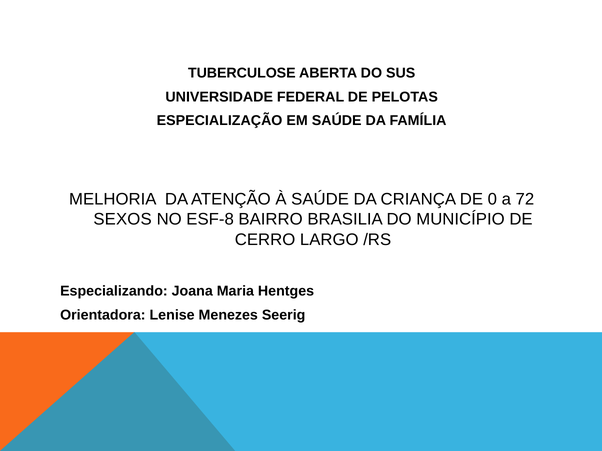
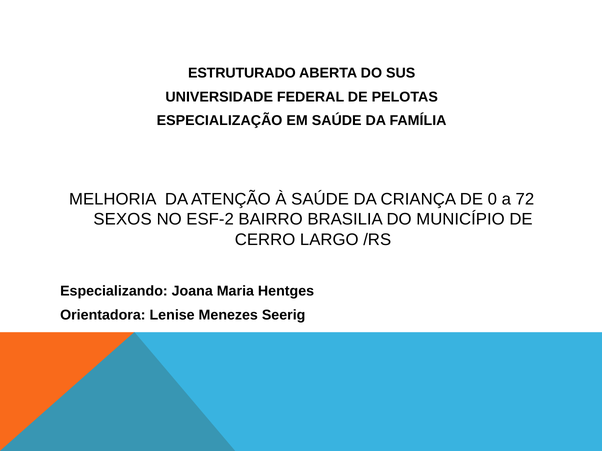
TUBERCULOSE: TUBERCULOSE -> ESTRUTURADO
ESF-8: ESF-8 -> ESF-2
